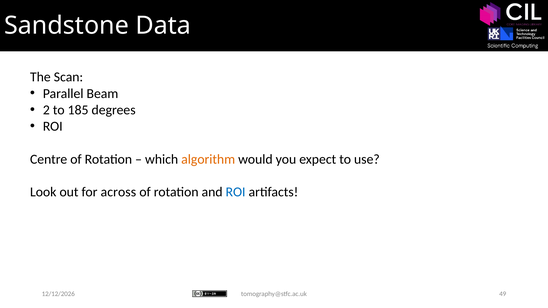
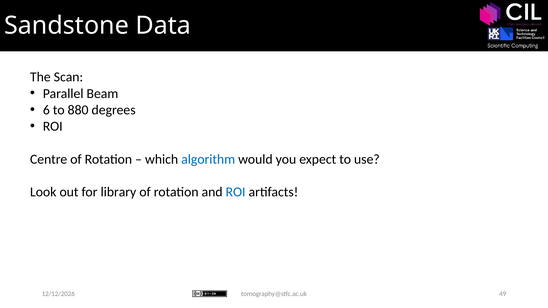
2: 2 -> 6
185: 185 -> 880
algorithm colour: orange -> blue
across: across -> library
